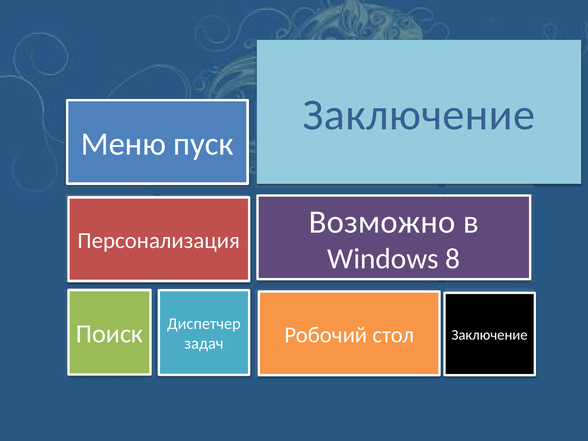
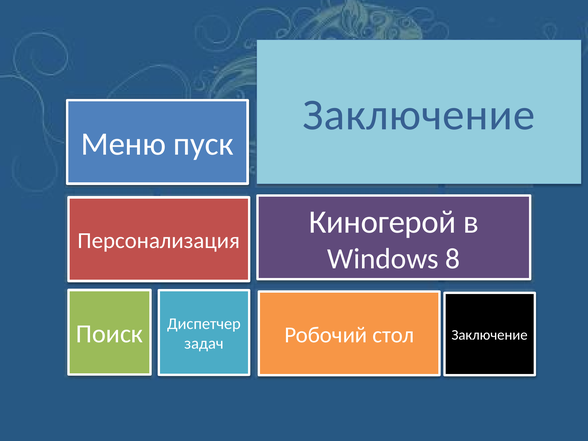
Возможно: Возможно -> Киногерой
